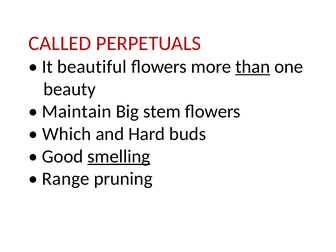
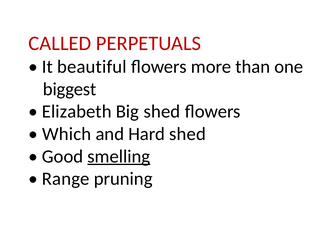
than underline: present -> none
beauty: beauty -> biggest
Maintain: Maintain -> Elizabeth
Big stem: stem -> shed
Hard buds: buds -> shed
